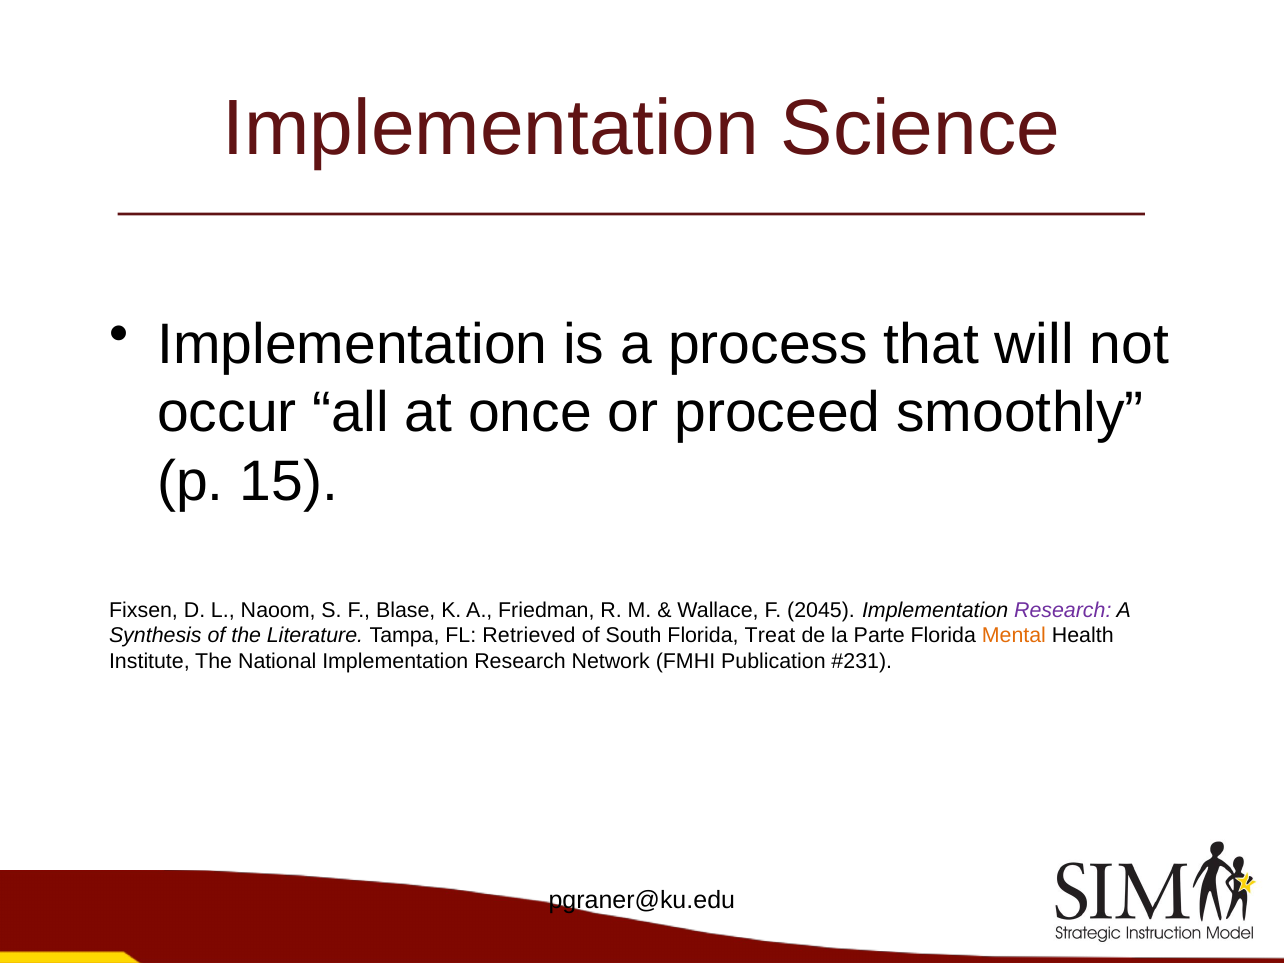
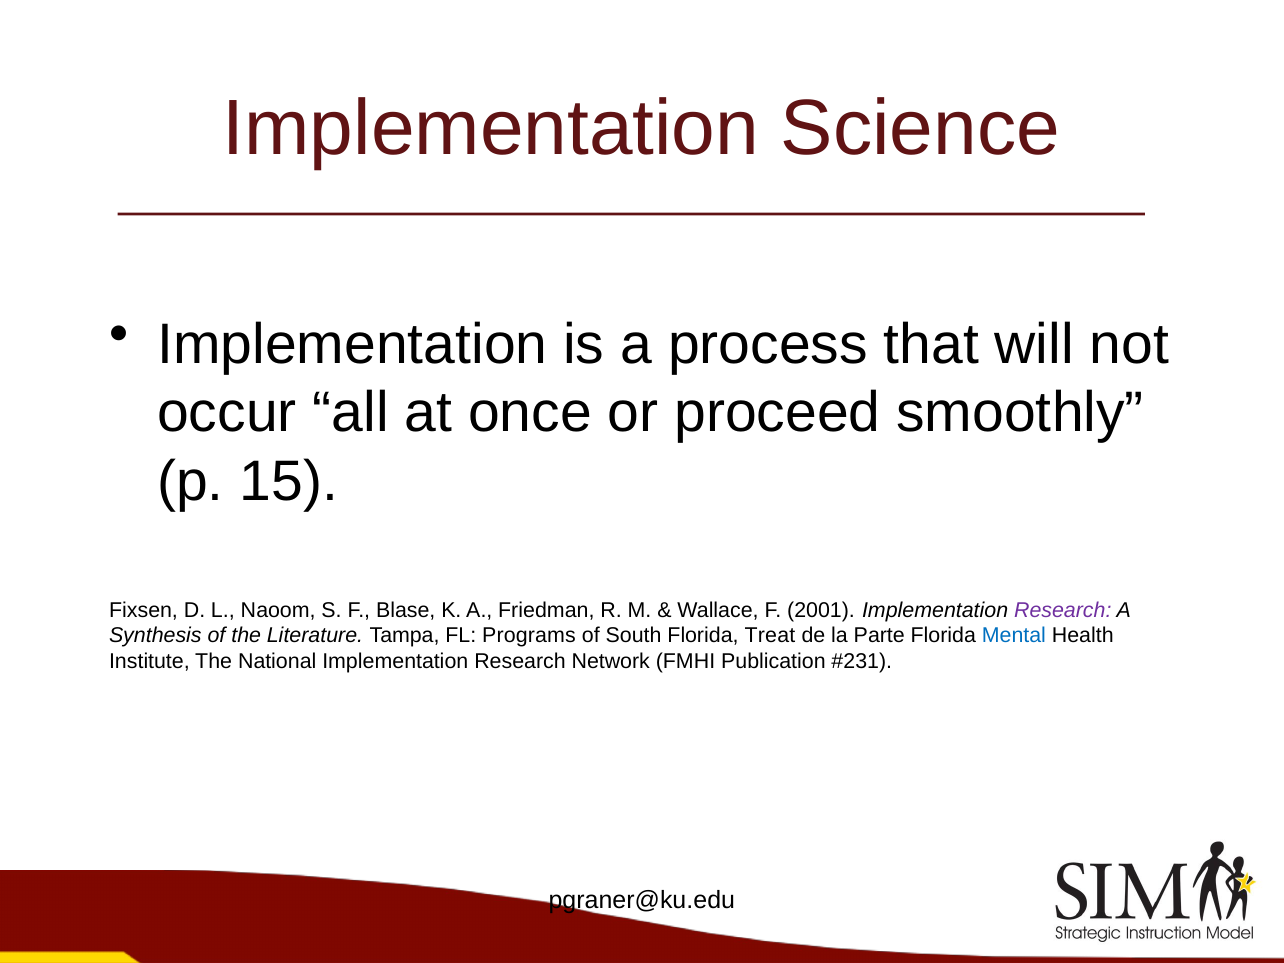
2045: 2045 -> 2001
Retrieved: Retrieved -> Programs
Mental colour: orange -> blue
